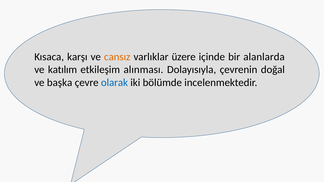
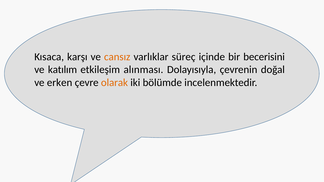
üzere: üzere -> süreç
alanlarda: alanlarda -> becerisini
başka: başka -> erken
olarak colour: blue -> orange
